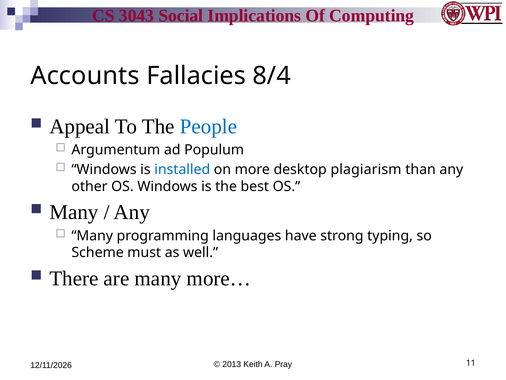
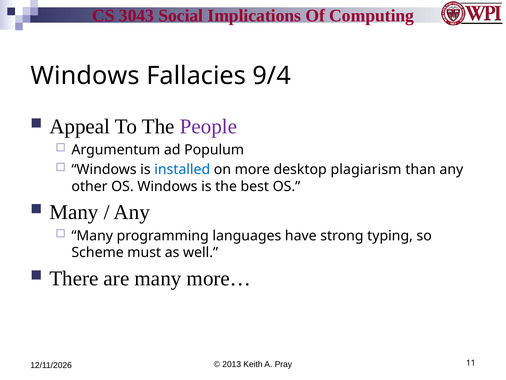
Accounts at (85, 76): Accounts -> Windows
8/4: 8/4 -> 9/4
People colour: blue -> purple
